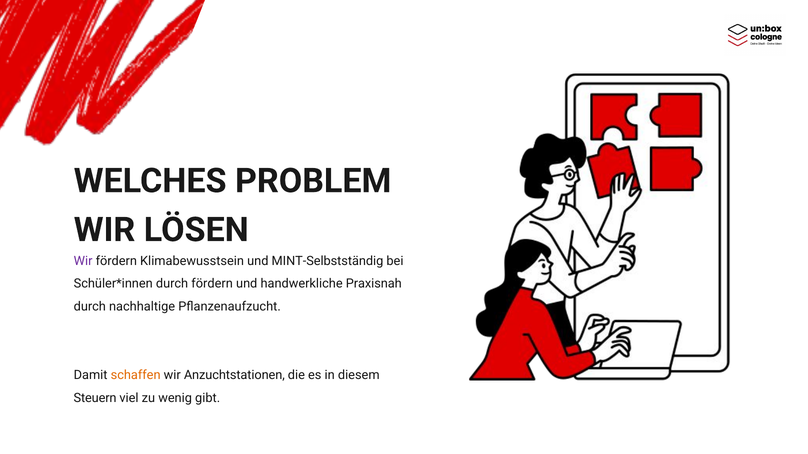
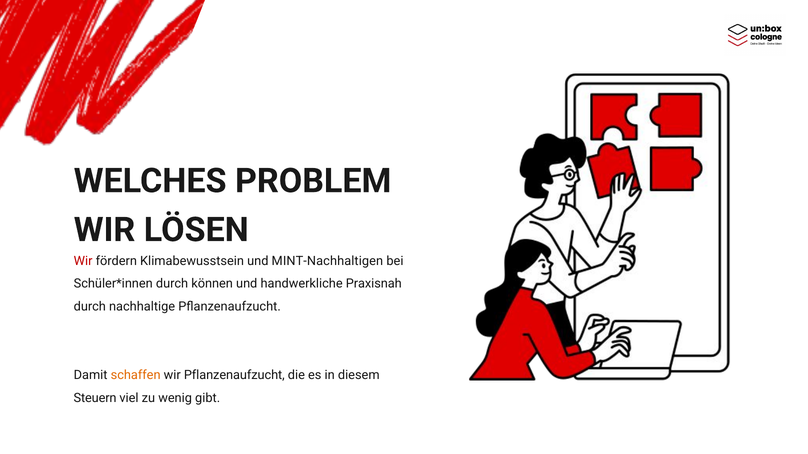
Wir at (83, 261) colour: purple -> red
MINT-Selbstständig: MINT-Selbstständig -> MINT-Nachhaltigen
durch fördern: fördern -> können
wir Anzuchtstationen: Anzuchtstationen -> Pflanzenaufzucht
